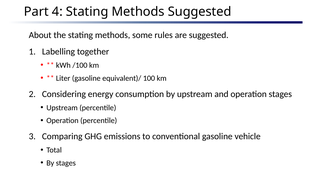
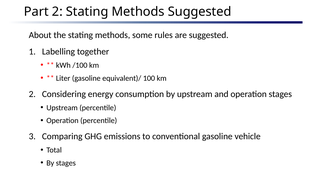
Part 4: 4 -> 2
